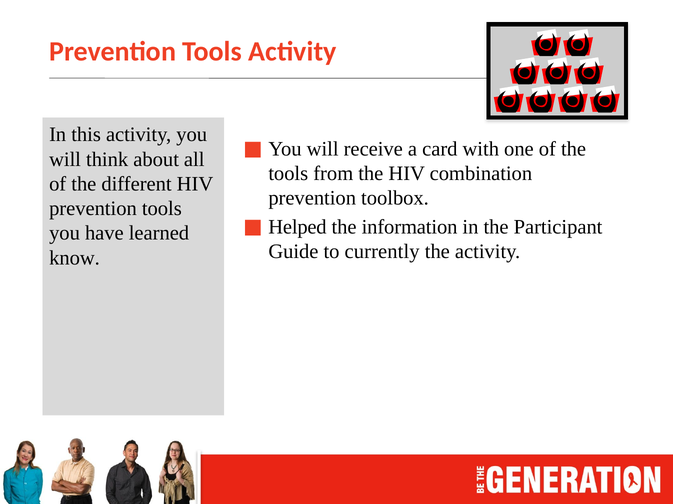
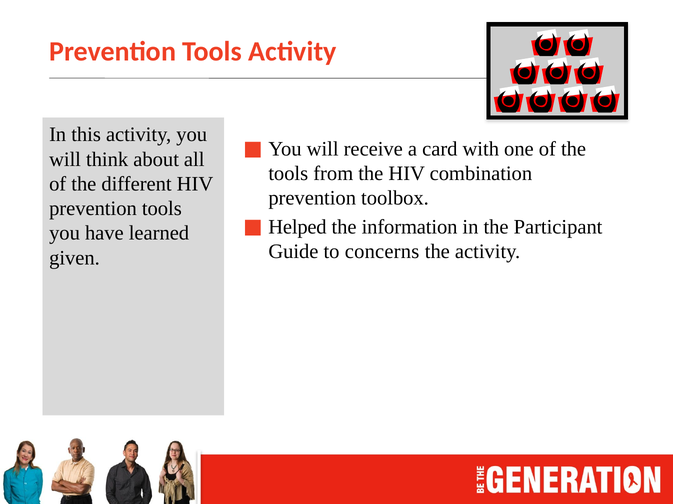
currently: currently -> concerns
know: know -> given
